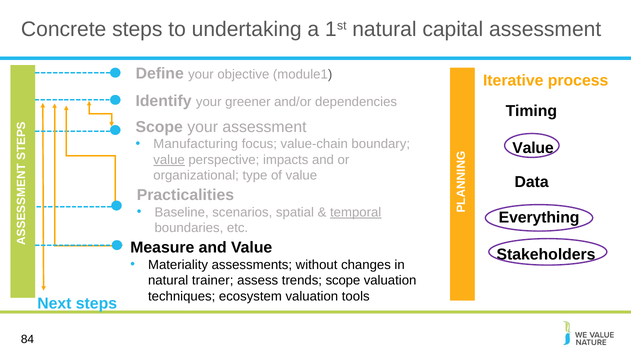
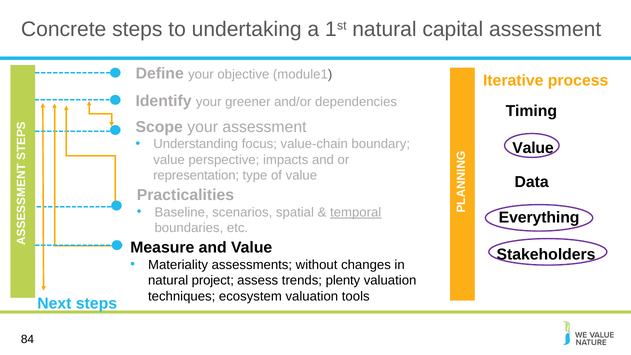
Manufacturing: Manufacturing -> Understanding
value at (169, 160) underline: present -> none
organizational: organizational -> representation
trainer: trainer -> project
trends scope: scope -> plenty
